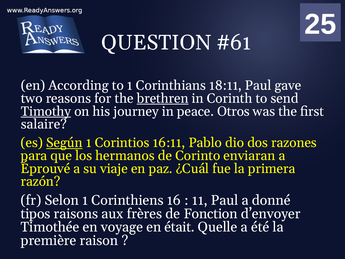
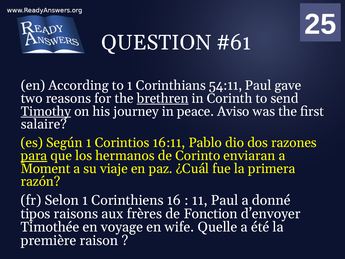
18:11: 18:11 -> 54:11
Otros: Otros -> Aviso
Según underline: present -> none
para underline: none -> present
Éprouvé: Éprouvé -> Moment
était: était -> wife
